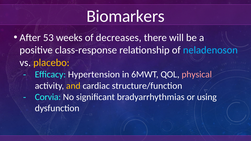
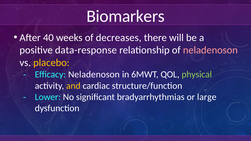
53: 53 -> 40
class-response: class-response -> data-response
neladenoson at (210, 50) colour: light blue -> pink
Efficacy Hypertension: Hypertension -> Neladenoson
physical colour: pink -> light green
Corvia: Corvia -> Lower
using: using -> large
